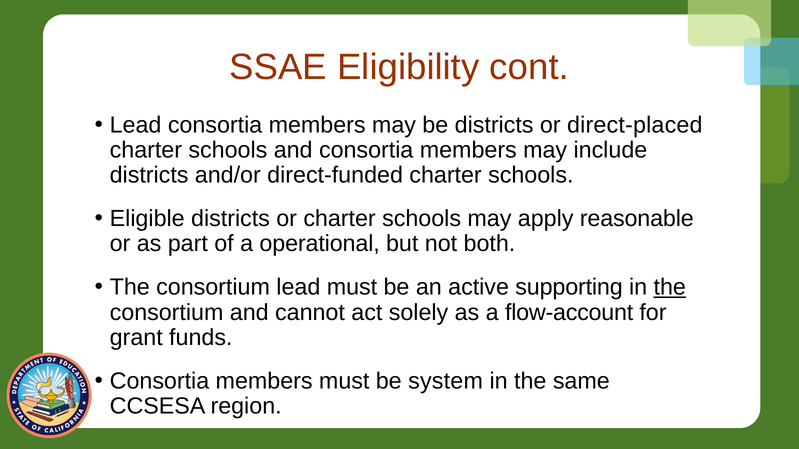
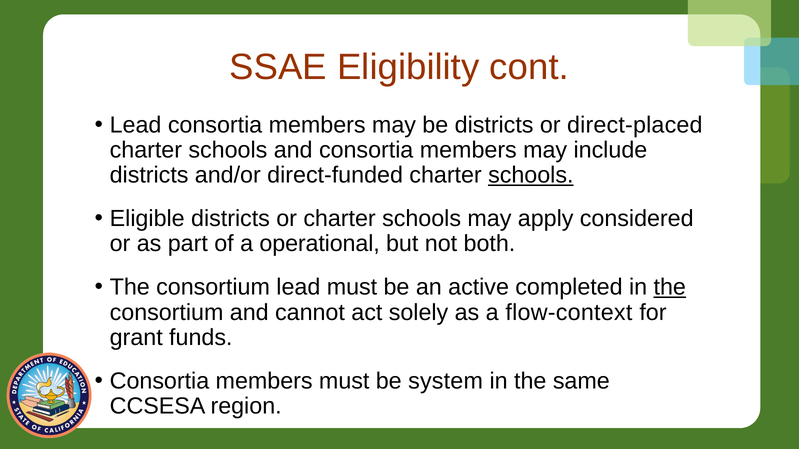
schools at (531, 175) underline: none -> present
reasonable: reasonable -> considered
supporting: supporting -> completed
flow-account: flow-account -> flow-context
